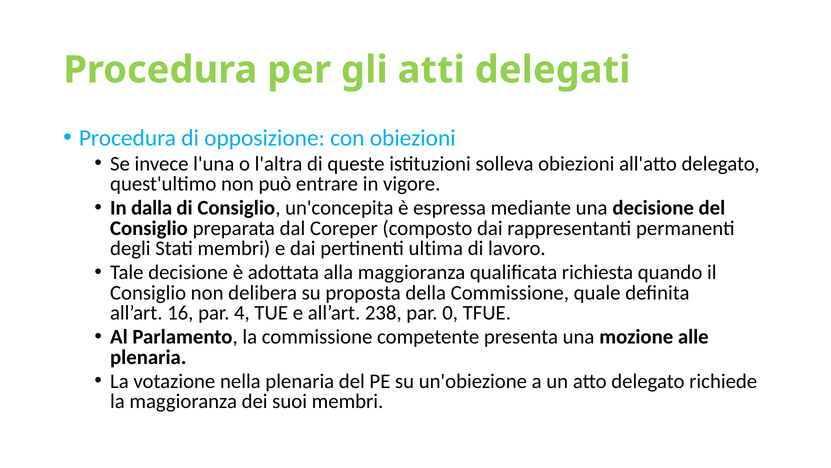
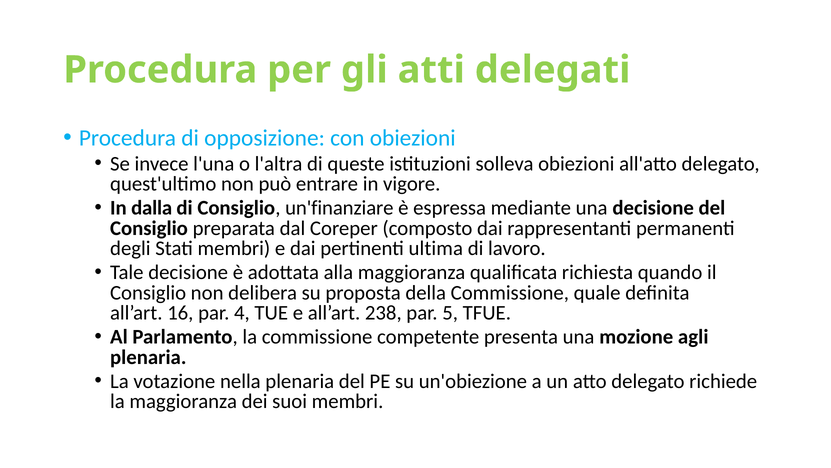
un'concepita: un'concepita -> un'finanziare
0: 0 -> 5
alle: alle -> agli
